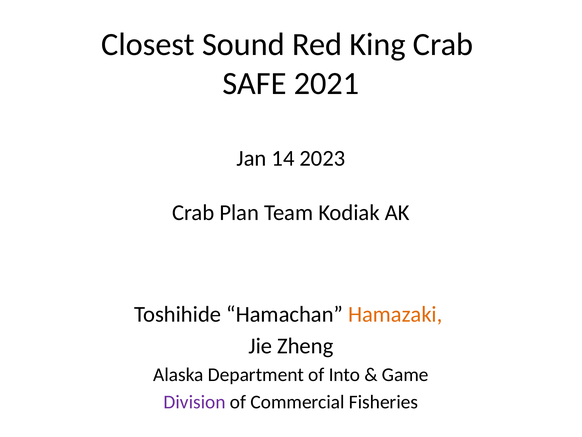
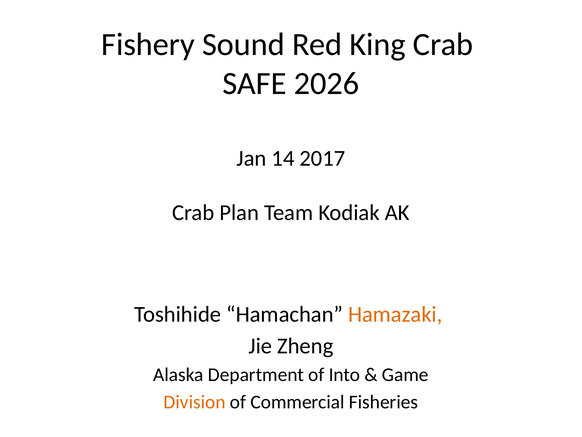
Closest: Closest -> Fishery
2021: 2021 -> 2026
2023: 2023 -> 2017
Division colour: purple -> orange
